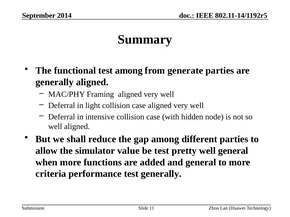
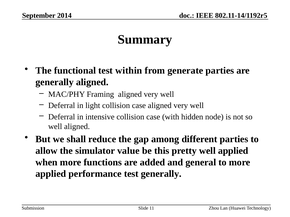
test among: among -> within
be test: test -> this
well general: general -> applied
criteria at (51, 174): criteria -> applied
